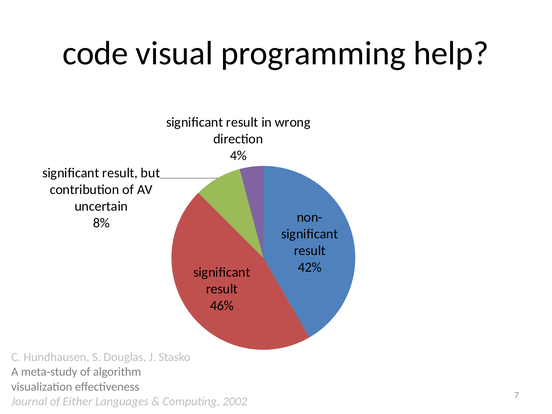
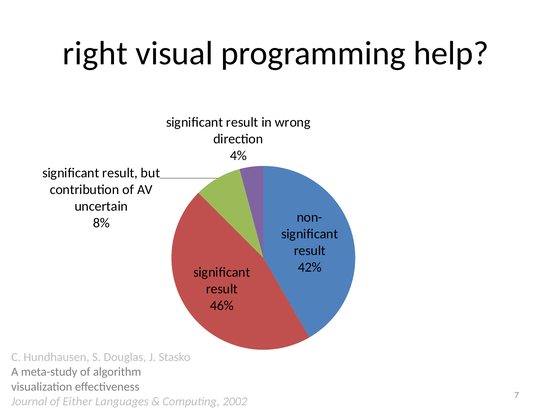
code: code -> right
